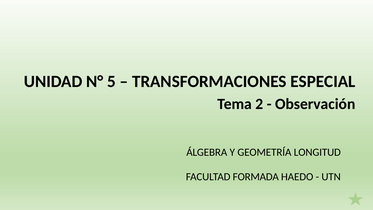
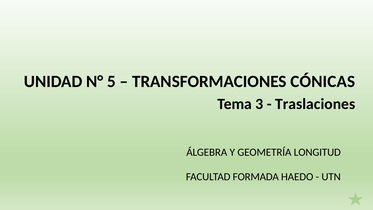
ESPECIAL: ESPECIAL -> CÓNICAS
2: 2 -> 3
Observación: Observación -> Traslaciones
